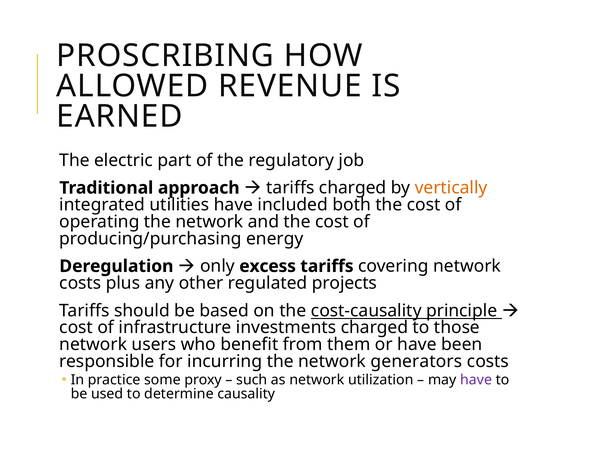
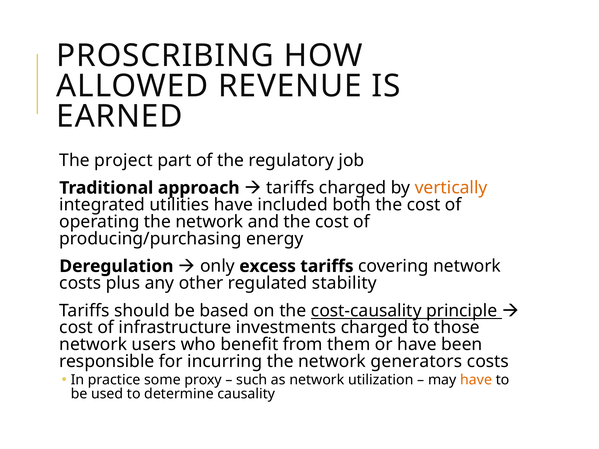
electric: electric -> project
projects: projects -> stability
have at (476, 380) colour: purple -> orange
